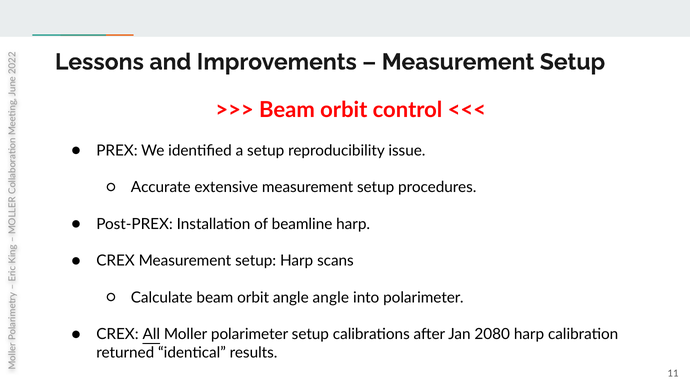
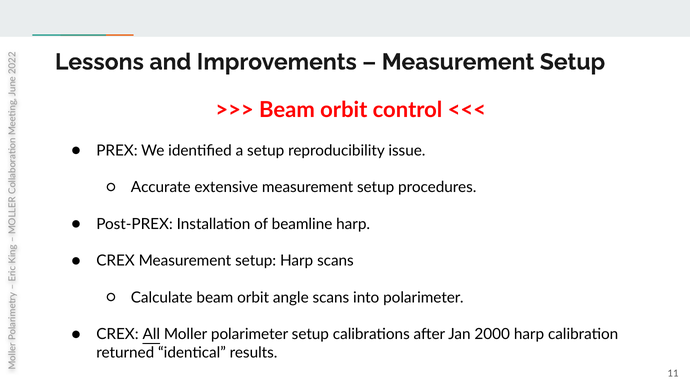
angle angle: angle -> scans
2080: 2080 -> 2000
